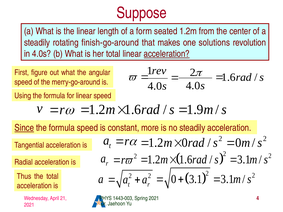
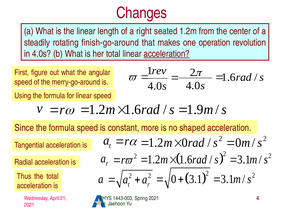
Suppose: Suppose -> Changes
form: form -> right
solutions: solutions -> operation
Since underline: present -> none
no steadily: steadily -> shaped
